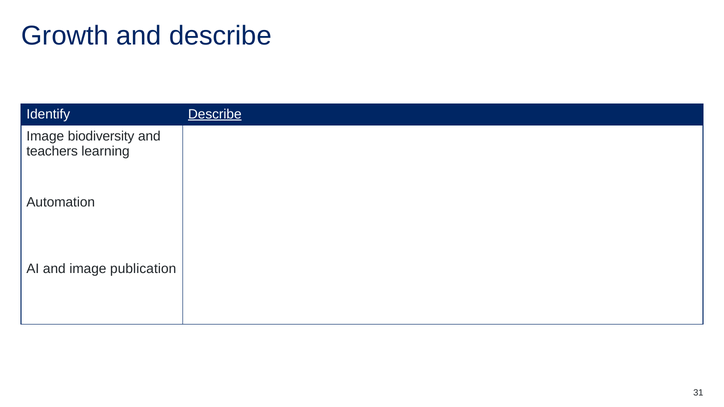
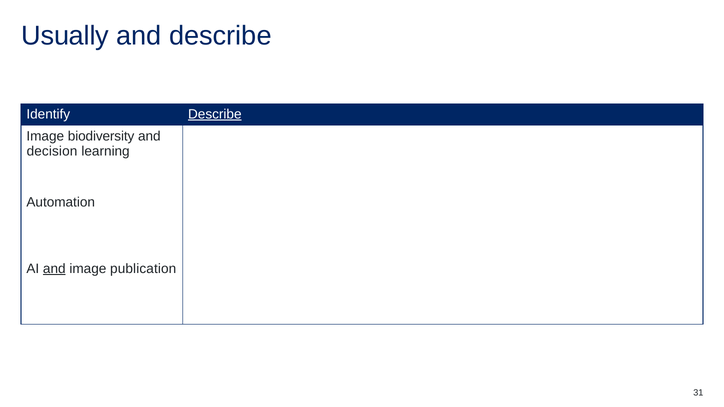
Growth: Growth -> Usually
teachers: teachers -> decision
and at (54, 269) underline: none -> present
